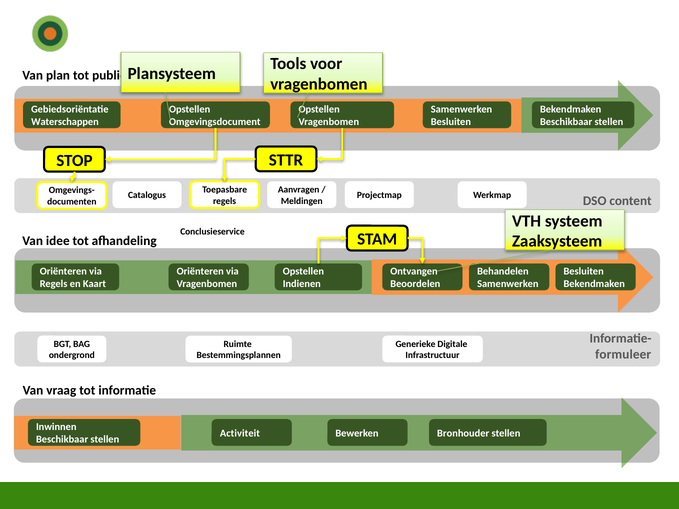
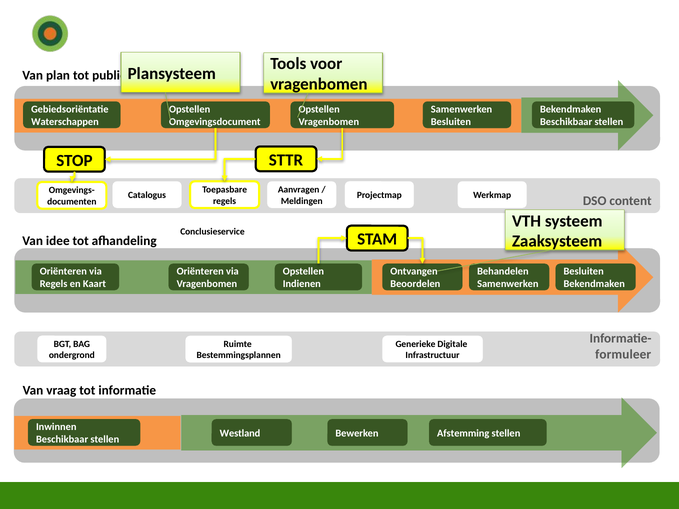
Activiteit: Activiteit -> Westland
Bronhouder: Bronhouder -> Afstemming
